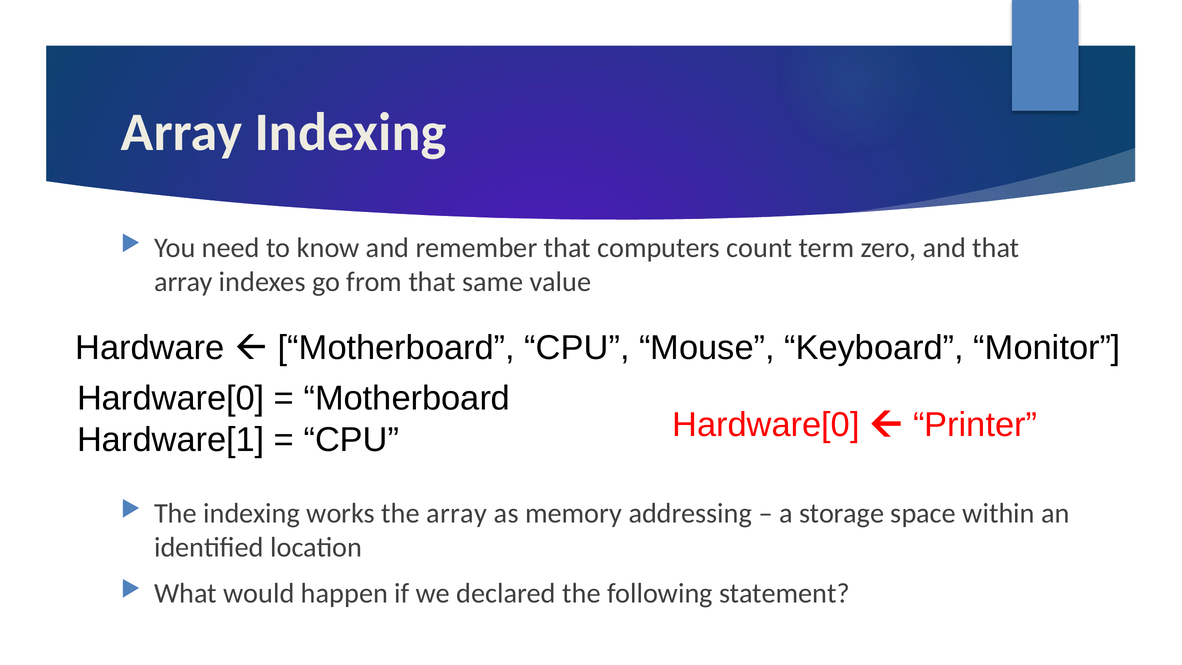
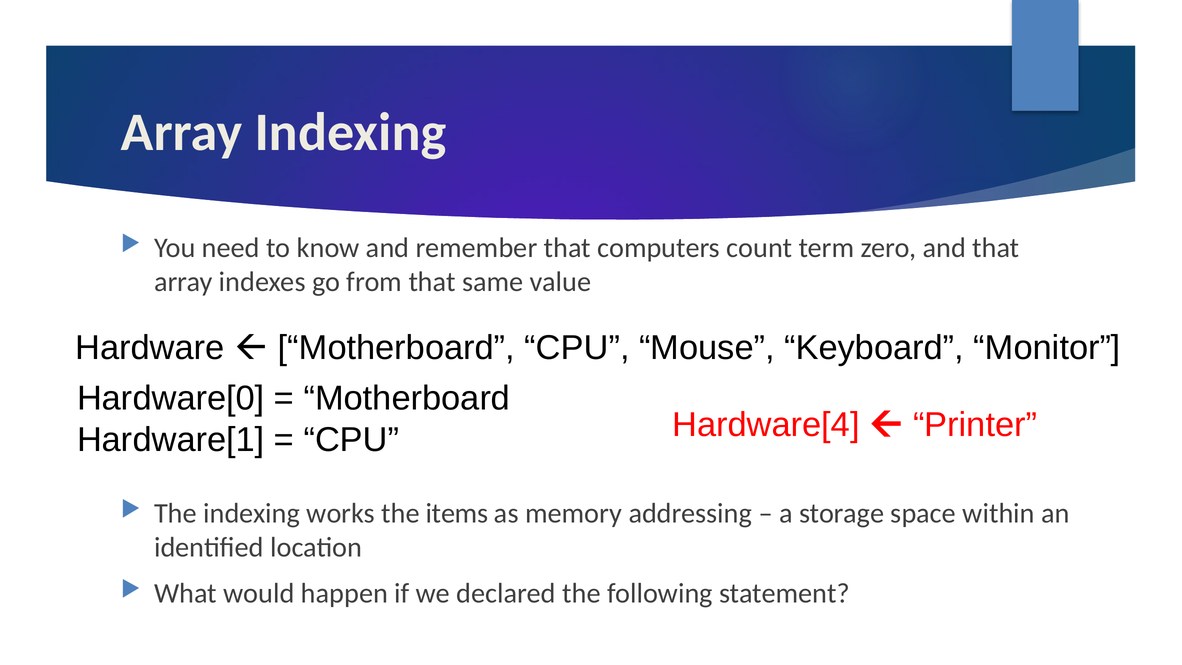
CPU Hardware[0: Hardware[0 -> Hardware[4
the array: array -> items
